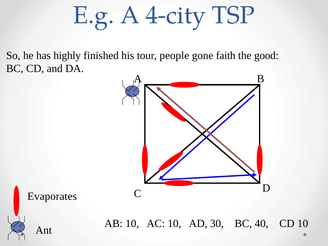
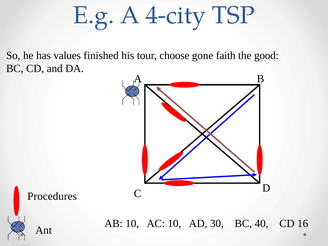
highly: highly -> values
people: people -> choose
Evaporates: Evaporates -> Procedures
CD 10: 10 -> 16
